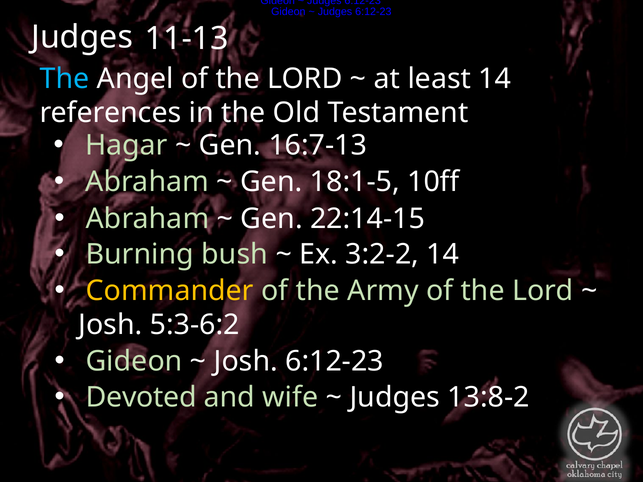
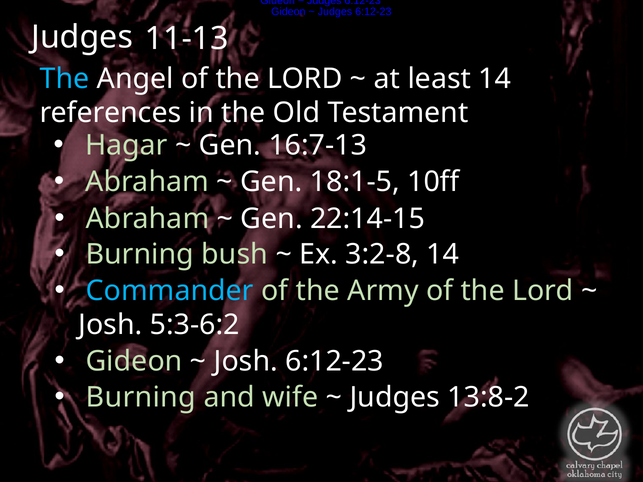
3:2-2: 3:2-2 -> 3:2-8
Commander colour: yellow -> light blue
Devoted at (141, 397): Devoted -> Burning
